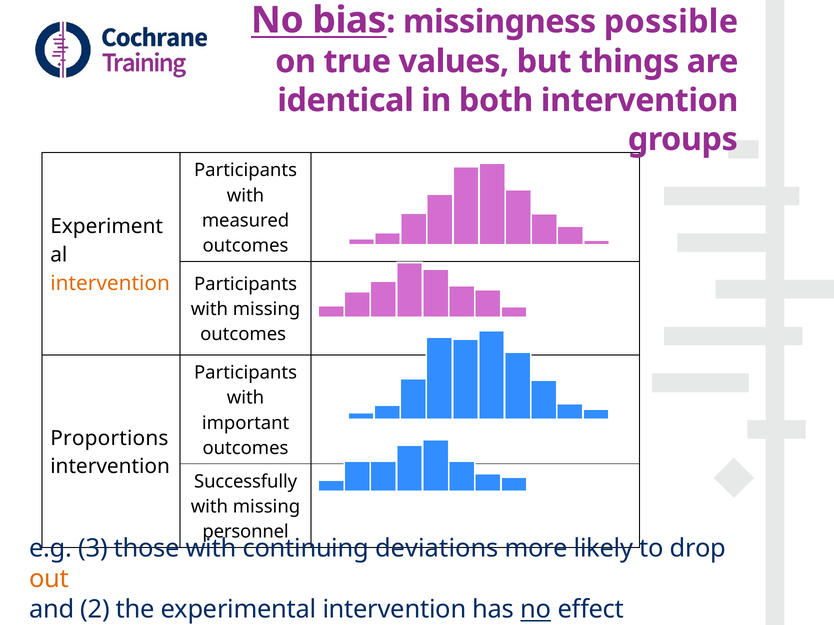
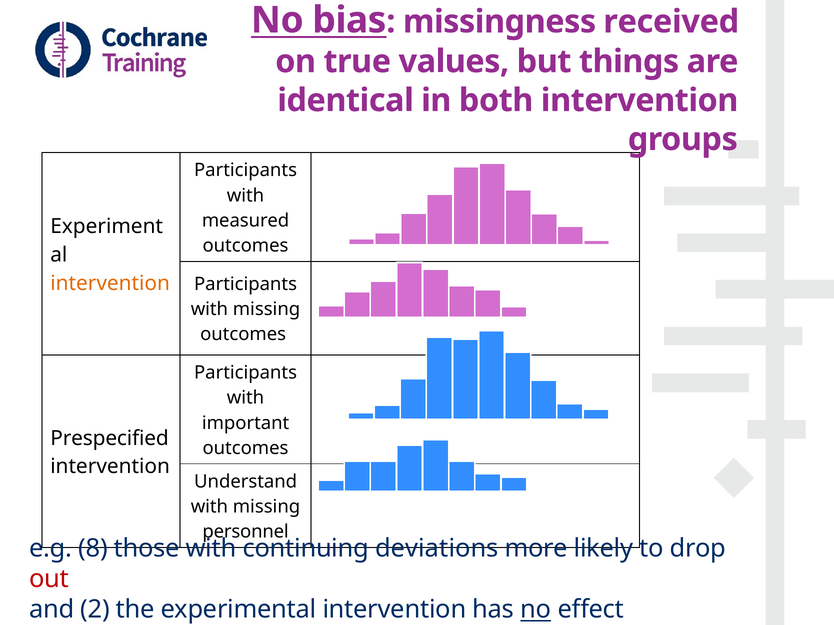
possible: possible -> received
Proportions: Proportions -> Prespecified
Successfully: Successfully -> Understand
3: 3 -> 8
out colour: orange -> red
